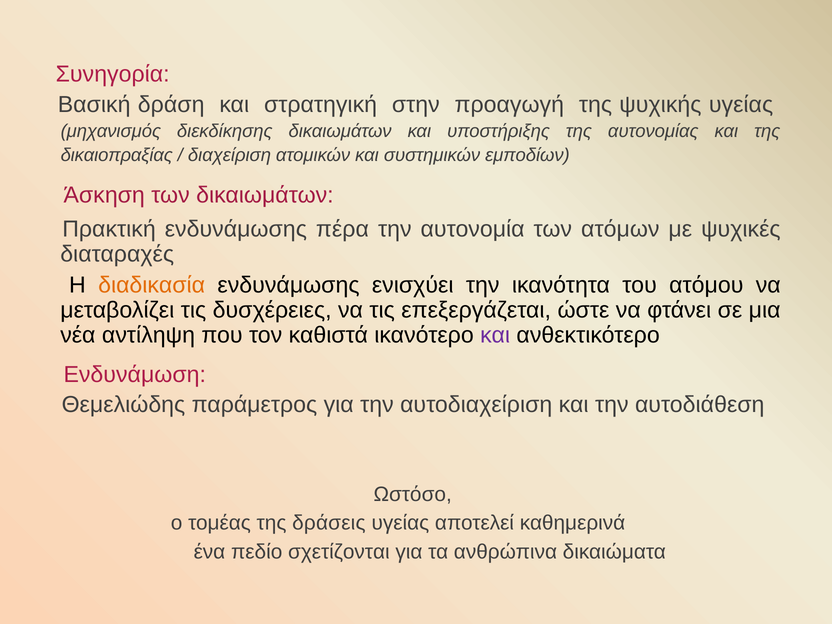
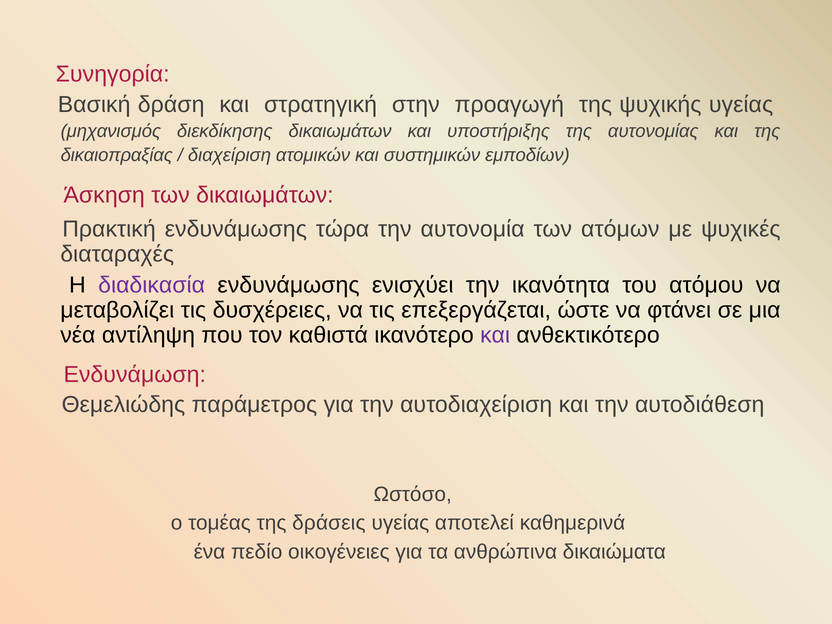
πέρα: πέρα -> τώρα
διαδικασία colour: orange -> purple
σχετίζονται: σχετίζονται -> οικογένειες
